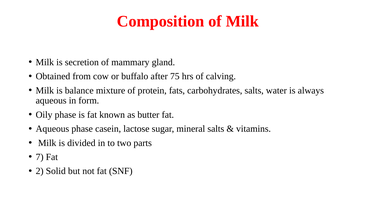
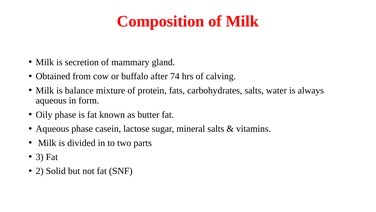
75: 75 -> 74
7: 7 -> 3
